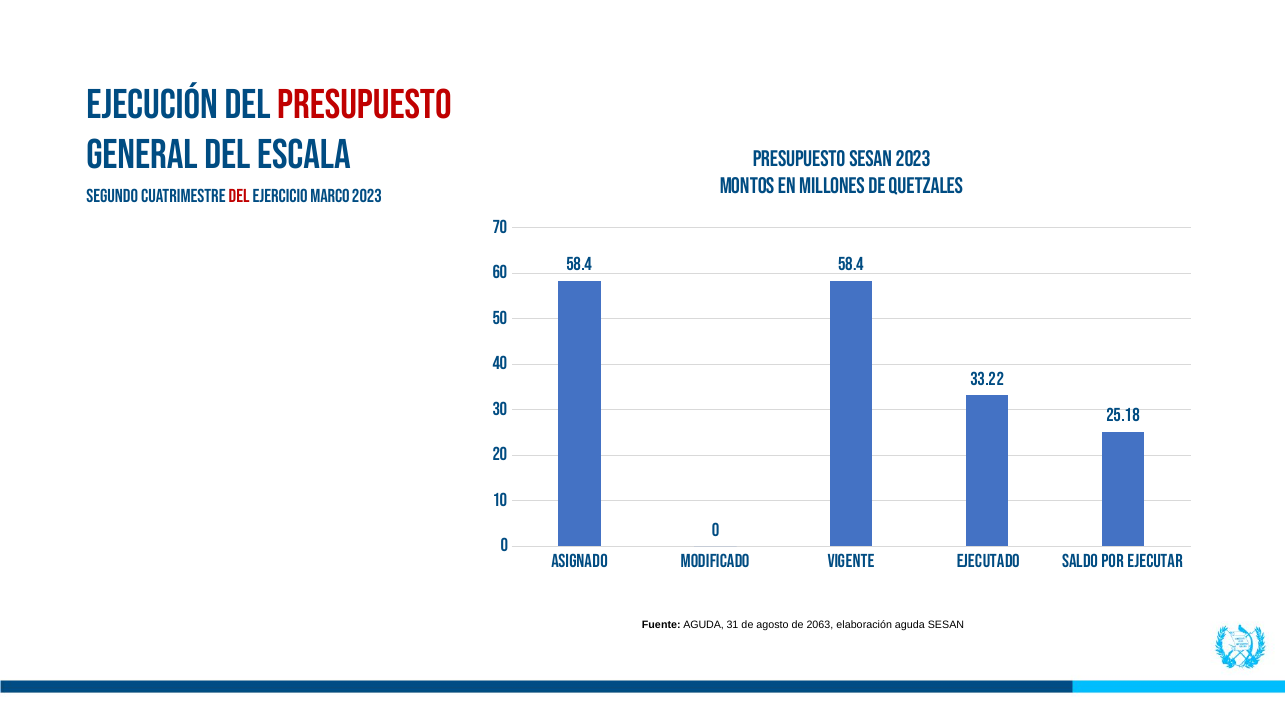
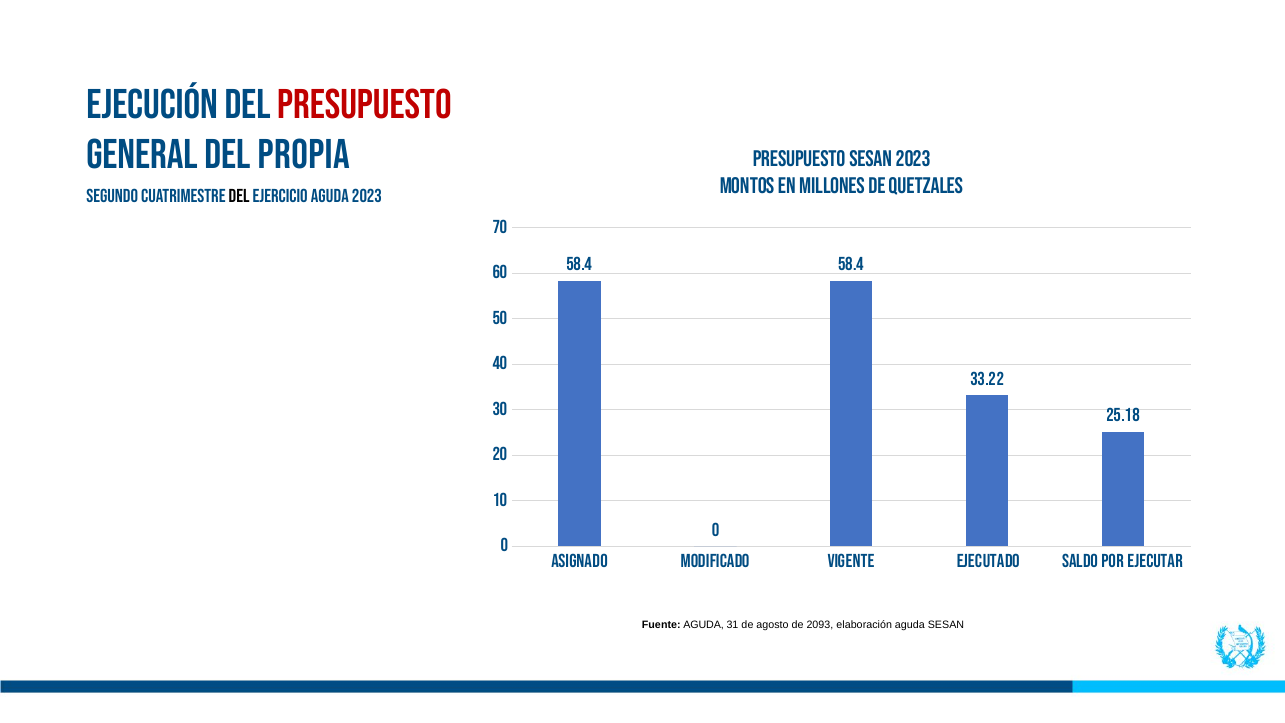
ESCALA: ESCALA -> PROPIA
del at (239, 197) colour: red -> black
ejercicio marco: marco -> aguda
2063: 2063 -> 2093
